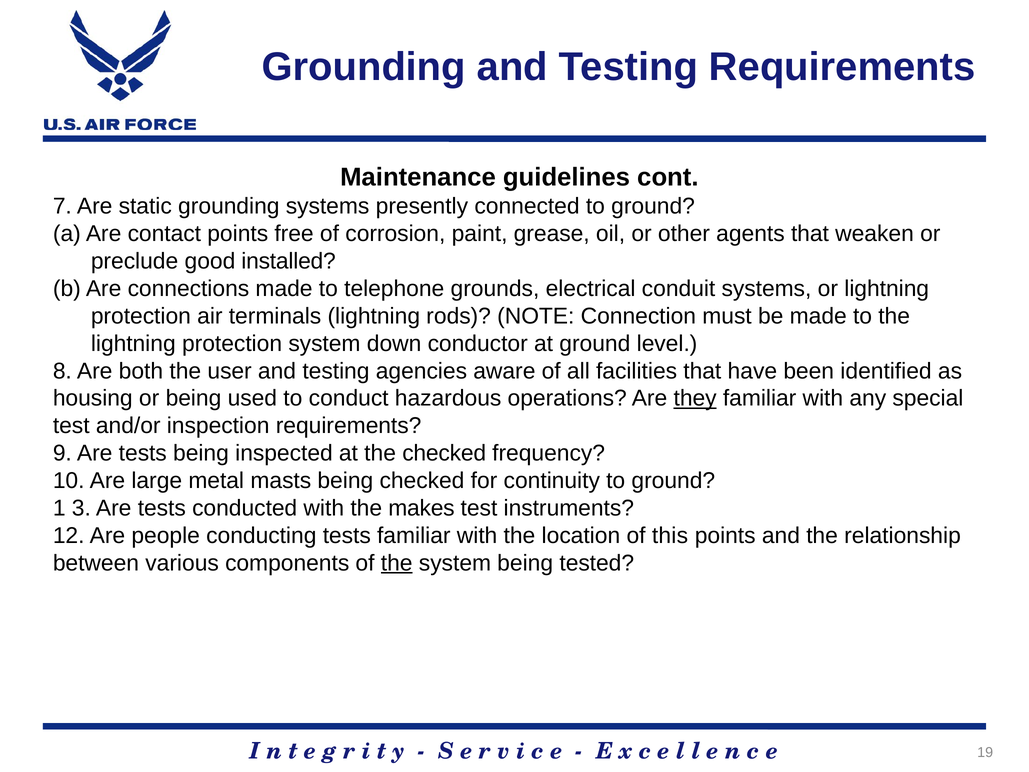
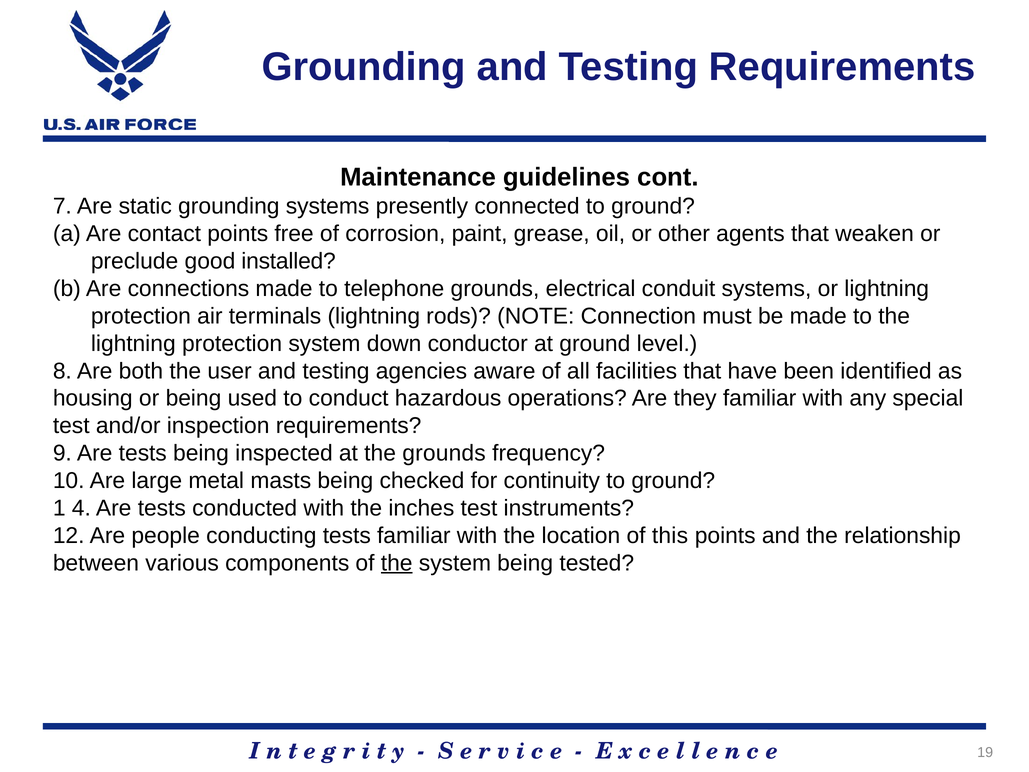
they underline: present -> none
the checked: checked -> grounds
3: 3 -> 4
makes: makes -> inches
